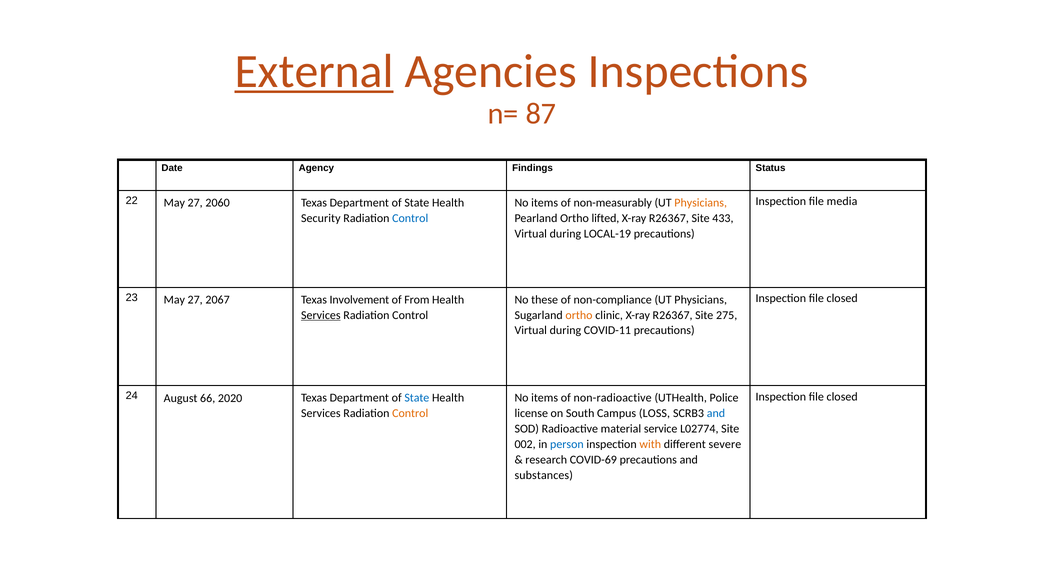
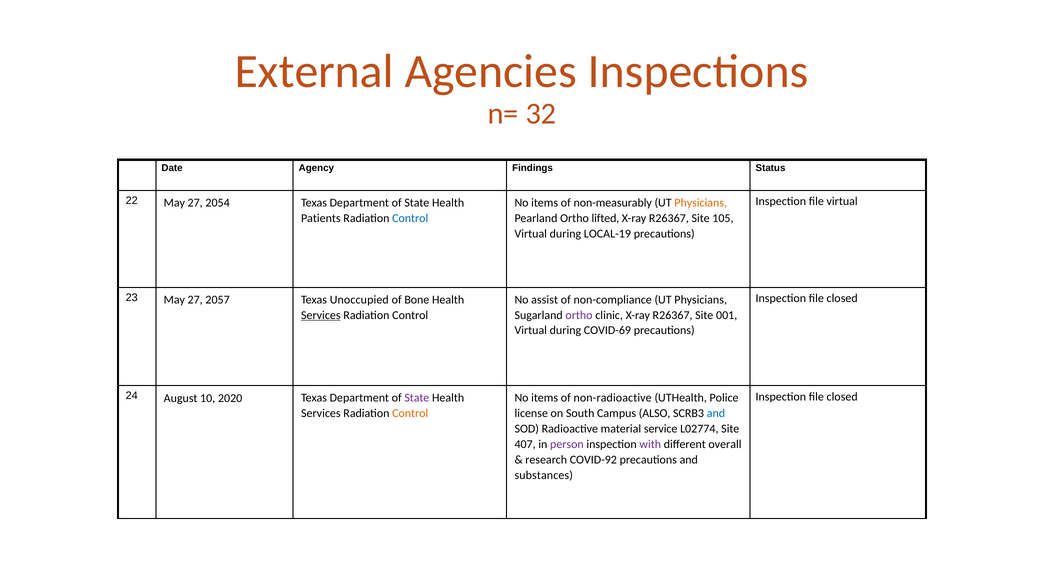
External underline: present -> none
87: 87 -> 32
2060: 2060 -> 2054
file media: media -> virtual
Security: Security -> Patients
433: 433 -> 105
2067: 2067 -> 2057
Involvement: Involvement -> Unoccupied
From: From -> Bone
these: these -> assist
ortho at (579, 315) colour: orange -> purple
275: 275 -> 001
COVID-11: COVID-11 -> COVID-69
66: 66 -> 10
State at (417, 398) colour: blue -> purple
LOSS: LOSS -> ALSO
002: 002 -> 407
person colour: blue -> purple
with colour: orange -> purple
severe: severe -> overall
COVID-69: COVID-69 -> COVID-92
